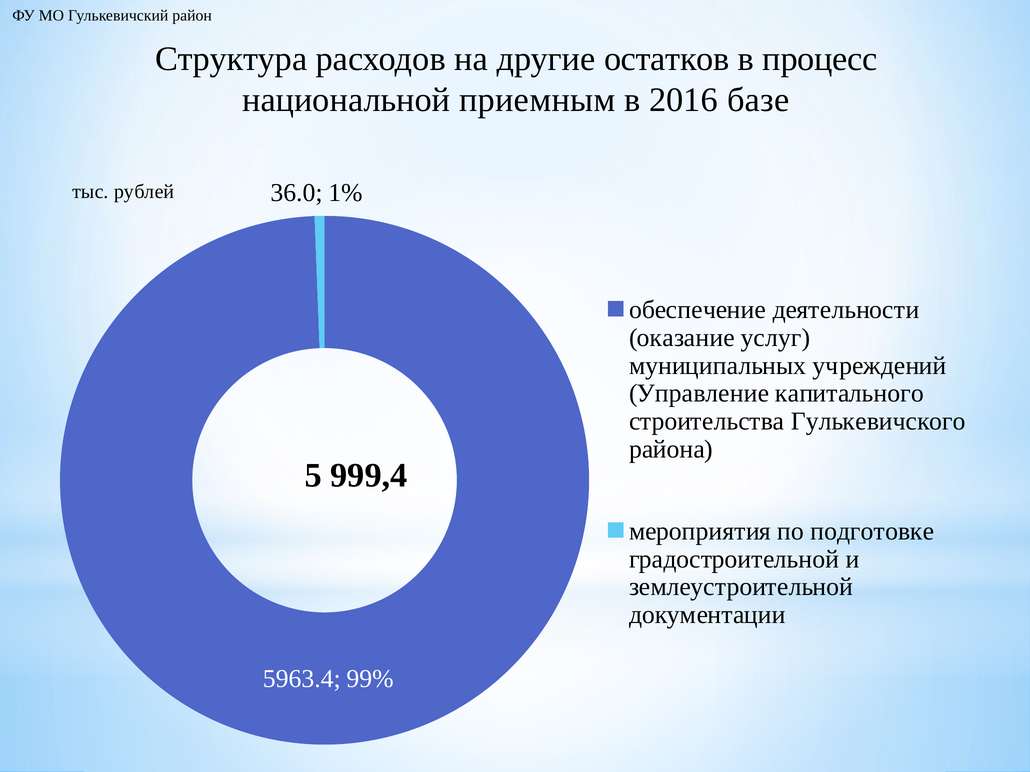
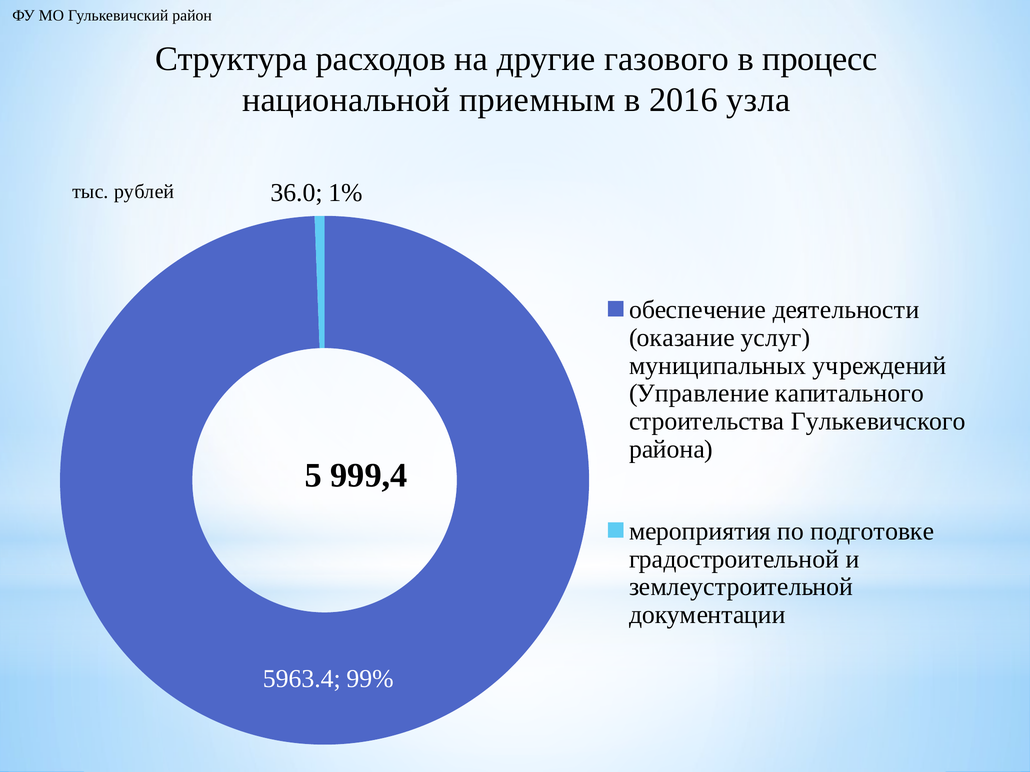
остатков: остатков -> газового
базе: базе -> узла
